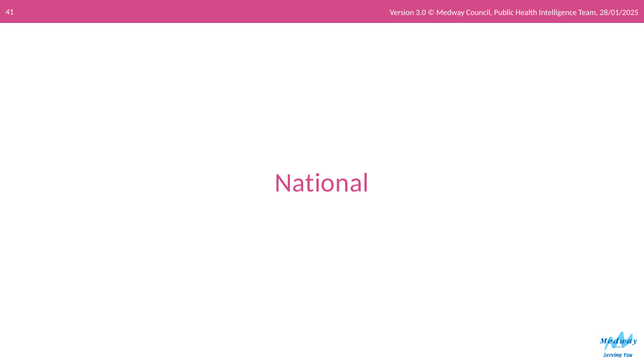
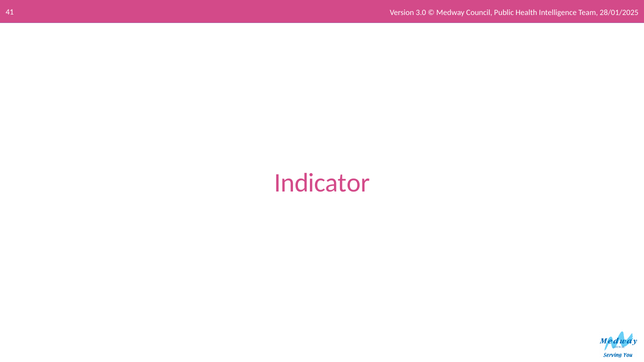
National: National -> Indicator
